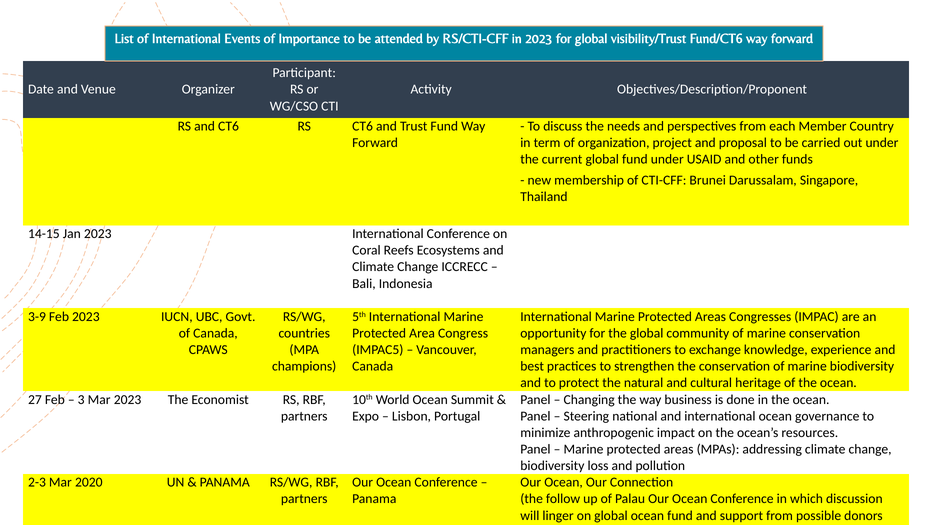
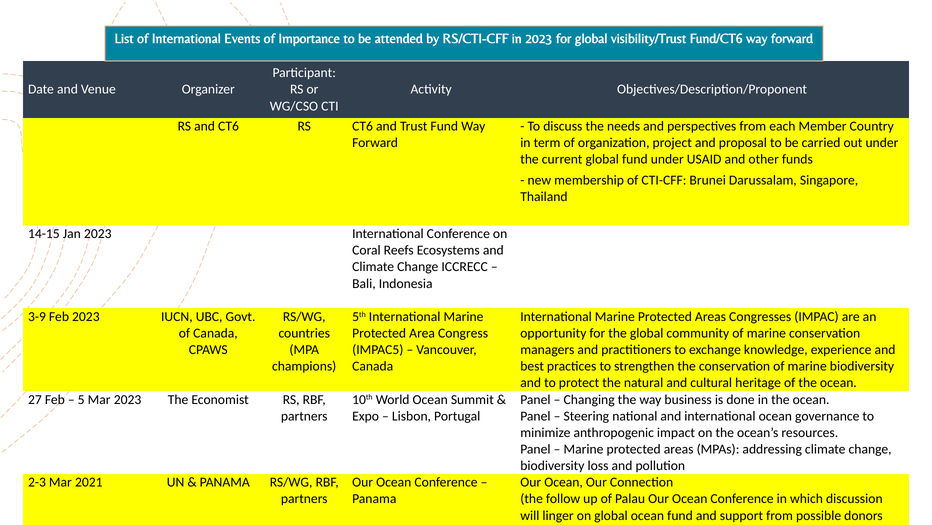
3: 3 -> 5
2020: 2020 -> 2021
